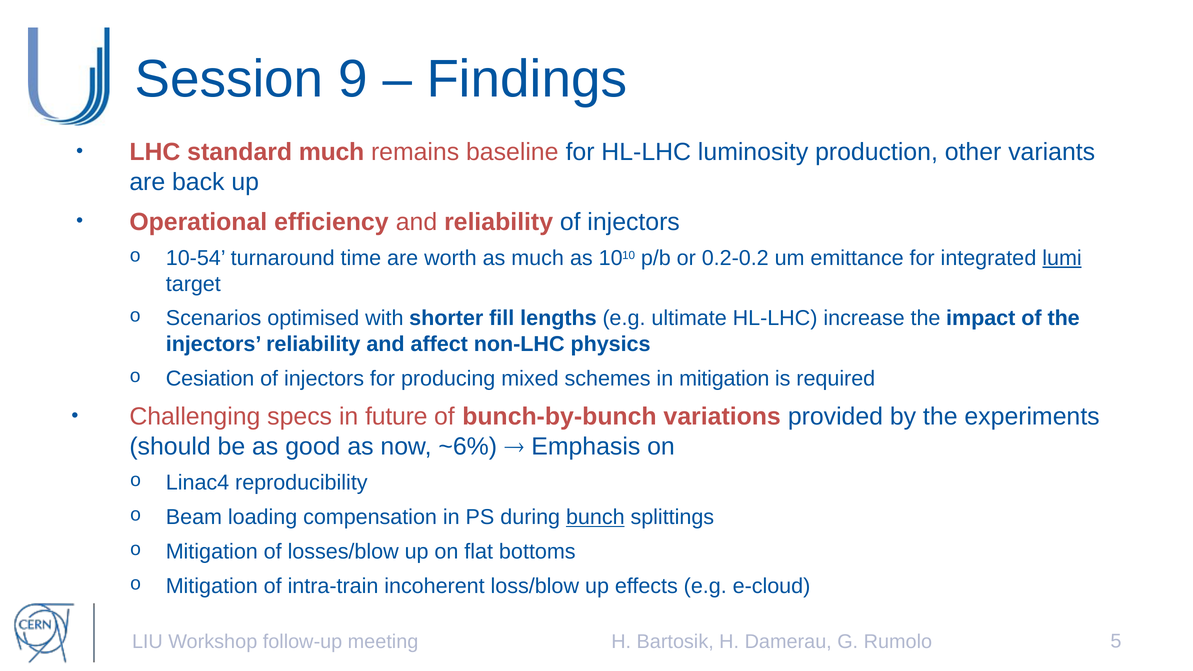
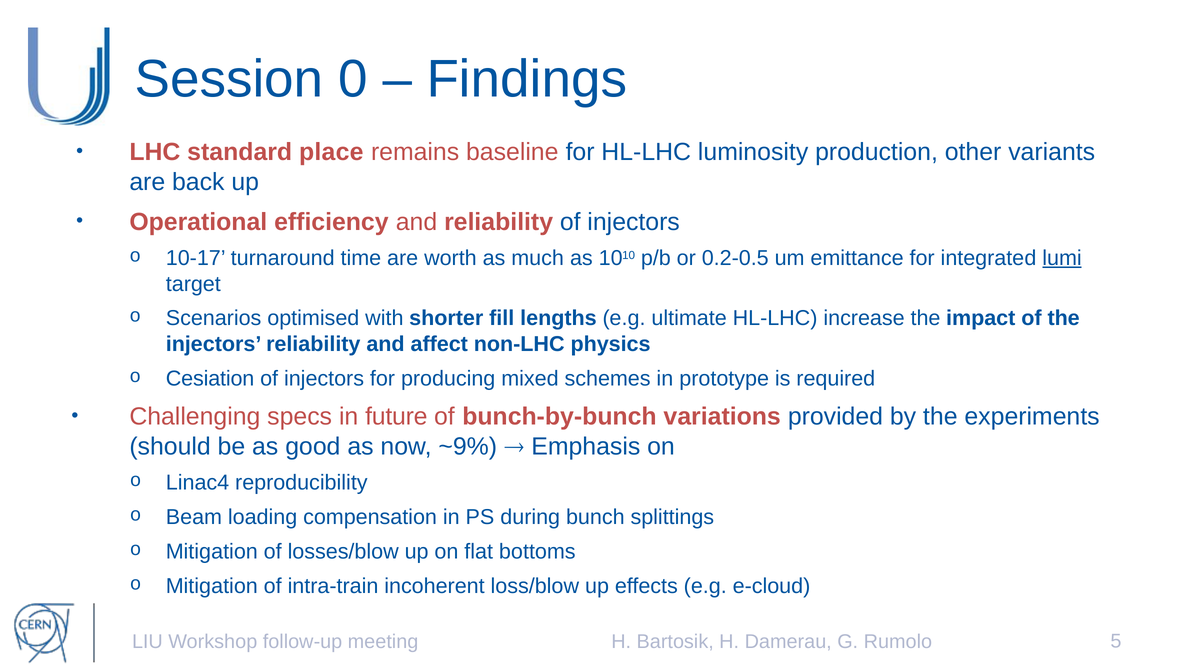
9: 9 -> 0
standard much: much -> place
10-54: 10-54 -> 10-17
0.2-0.2: 0.2-0.2 -> 0.2-0.5
in mitigation: mitigation -> prototype
~6%: ~6% -> ~9%
bunch underline: present -> none
